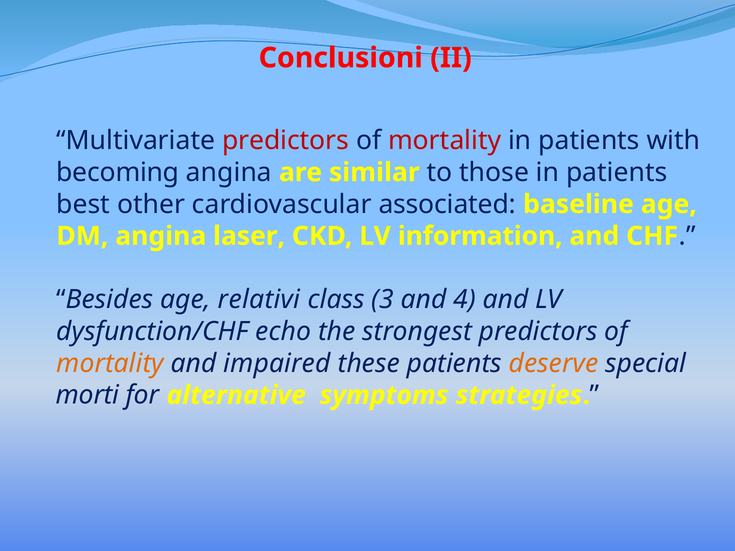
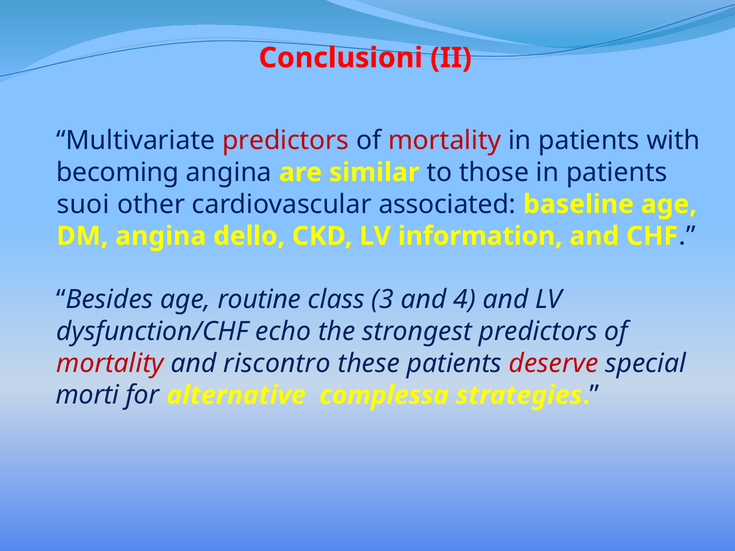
best: best -> suoi
laser: laser -> dello
relativi: relativi -> routine
mortality at (110, 364) colour: orange -> red
impaired: impaired -> riscontro
deserve colour: orange -> red
symptoms: symptoms -> complessa
